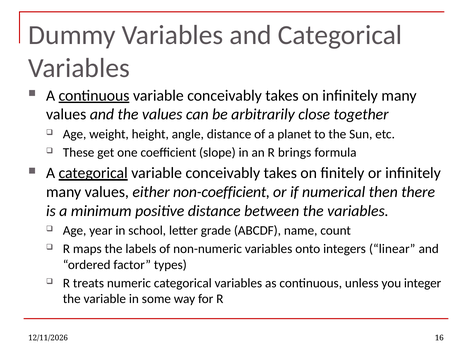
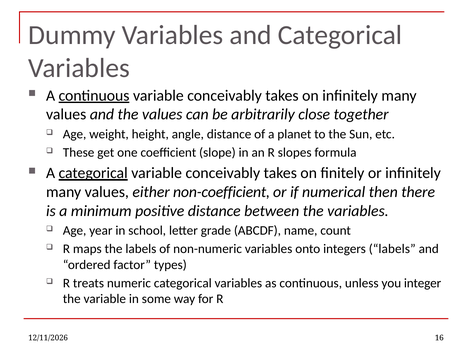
brings: brings -> slopes
integers linear: linear -> labels
